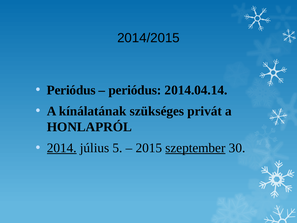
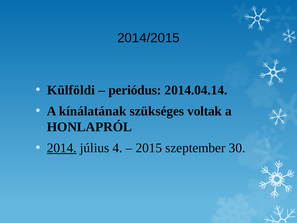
Periódus at (71, 90): Periódus -> Külföldi
privát: privát -> voltak
5: 5 -> 4
szeptember underline: present -> none
